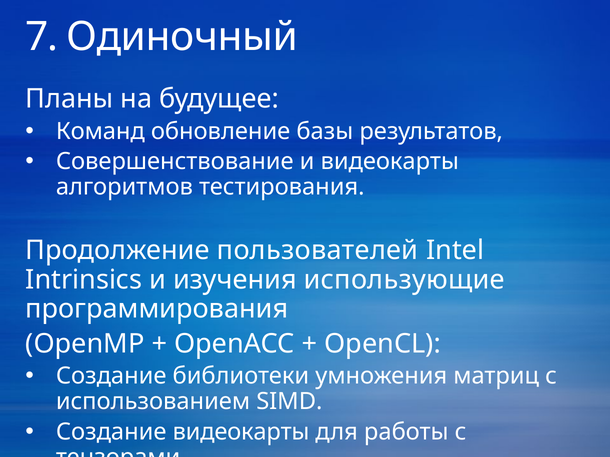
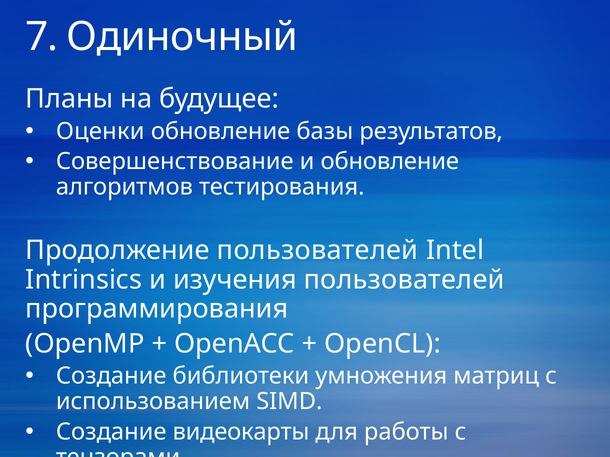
Команд: Команд -> Оценки
и видеокарты: видеокарты -> обновление
изучения использующие: использующие -> пользователей
